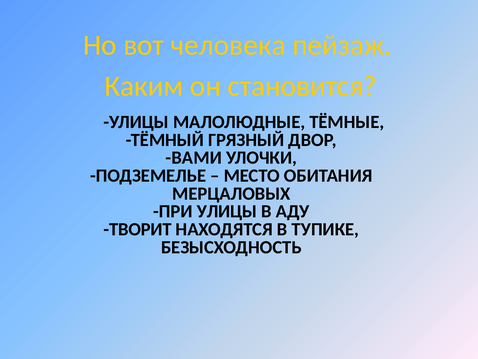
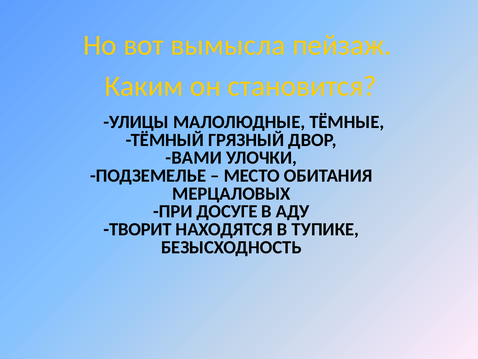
человека: человека -> вымысла
ПРИ УЛИЦЫ: УЛИЦЫ -> ДОСУГЕ
